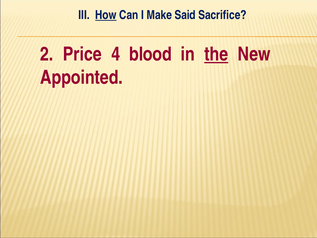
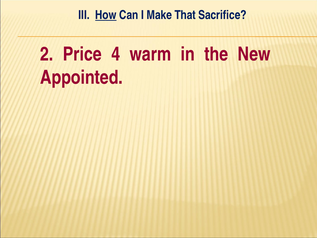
Said: Said -> That
blood: blood -> warm
the underline: present -> none
